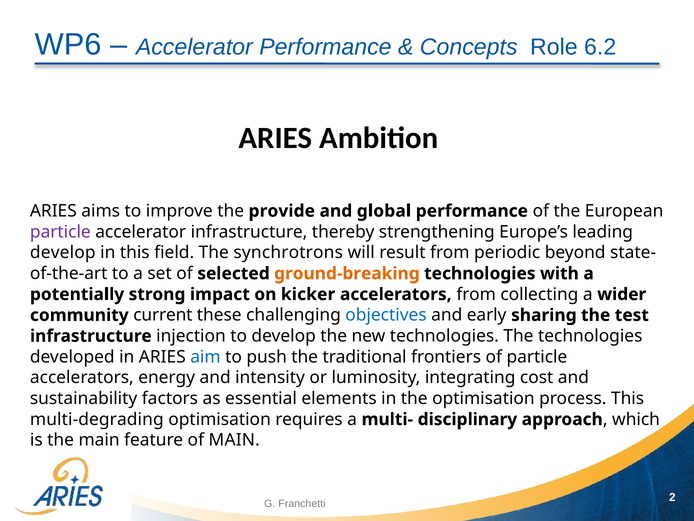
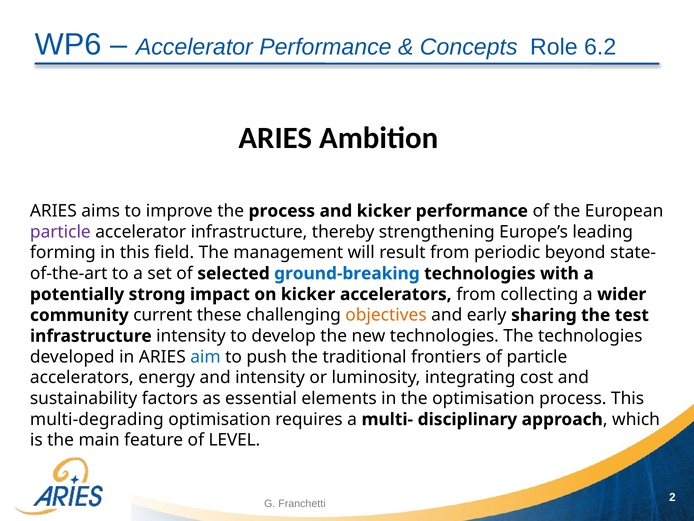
the provide: provide -> process
and global: global -> kicker
develop at (63, 252): develop -> forming
synchrotrons: synchrotrons -> management
ground-breaking colour: orange -> blue
objectives colour: blue -> orange
infrastructure injection: injection -> intensity
of MAIN: MAIN -> LEVEL
